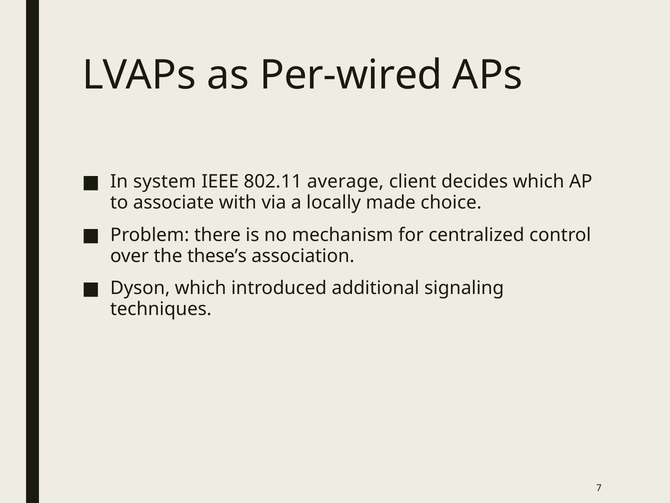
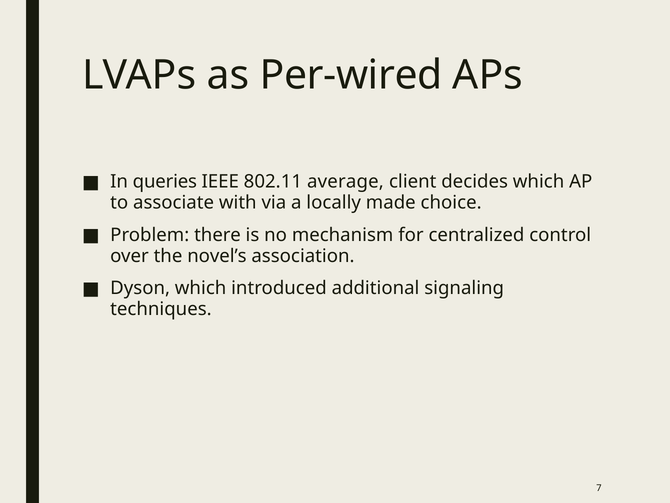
system: system -> queries
these’s: these’s -> novel’s
